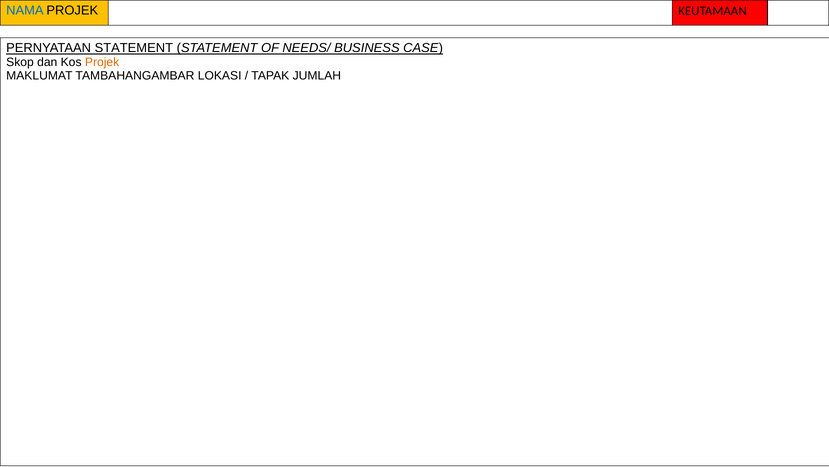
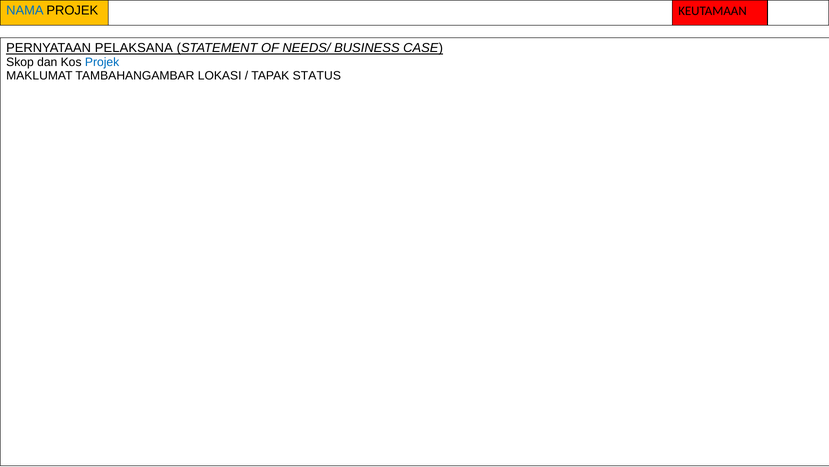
PERNYATAAN STATEMENT: STATEMENT -> PELAKSANA
Projek at (102, 62) colour: orange -> blue
JUMLAH: JUMLAH -> STATUS
